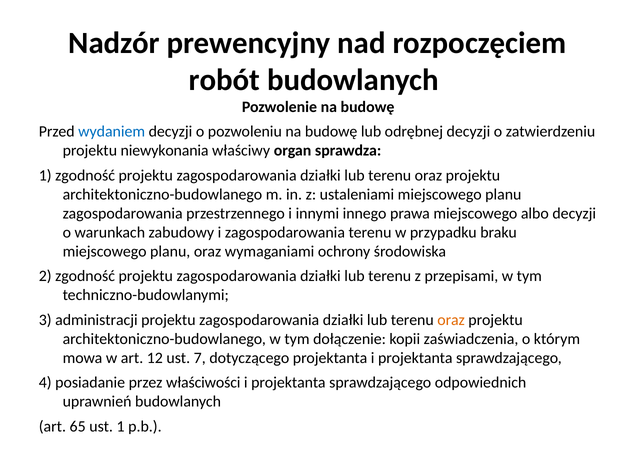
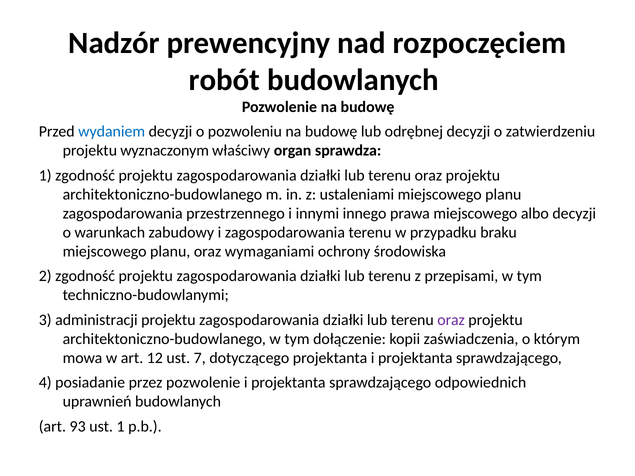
niewykonania: niewykonania -> wyznaczonym
oraz at (451, 320) colour: orange -> purple
przez właściwości: właściwości -> pozwolenie
65: 65 -> 93
